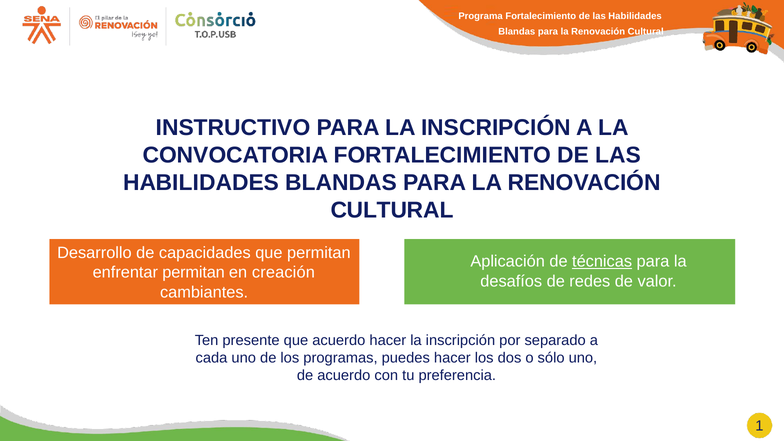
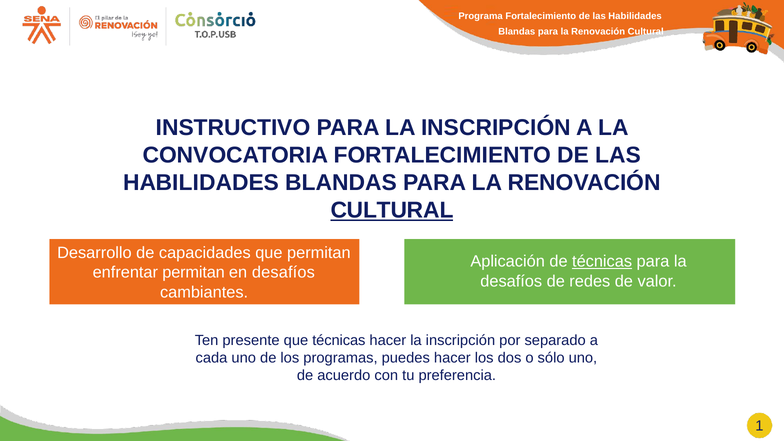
CULTURAL at (392, 210) underline: none -> present
en creación: creación -> desafíos
que acuerdo: acuerdo -> técnicas
